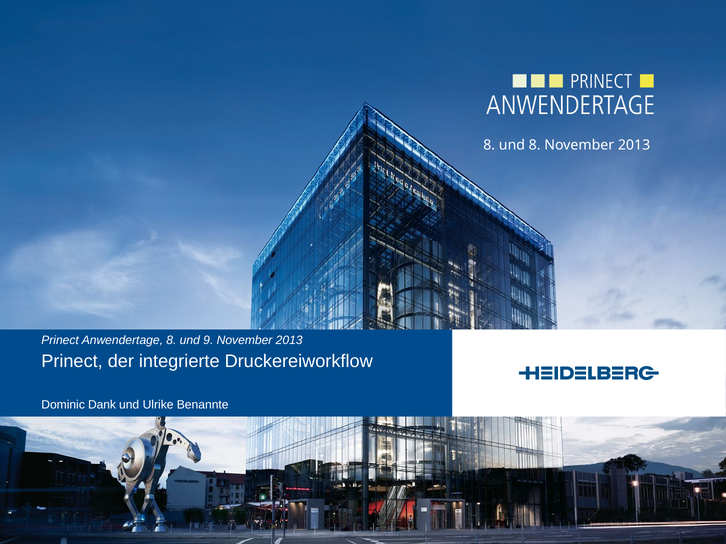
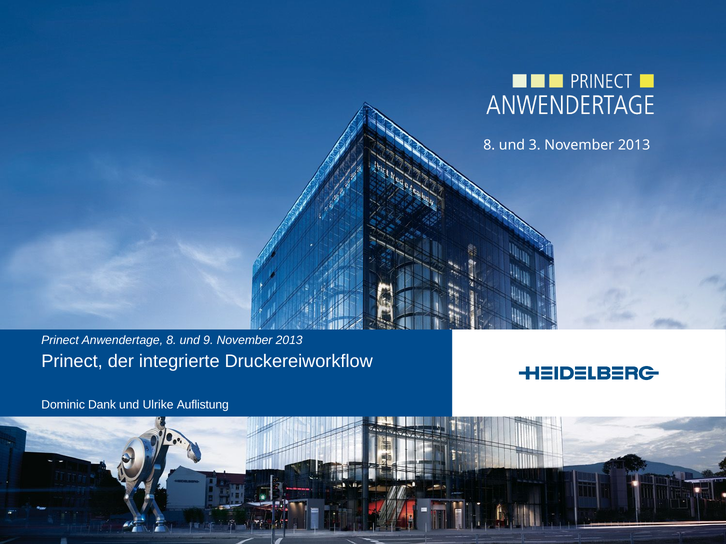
und 8: 8 -> 3
Benannte: Benannte -> Auflistung
